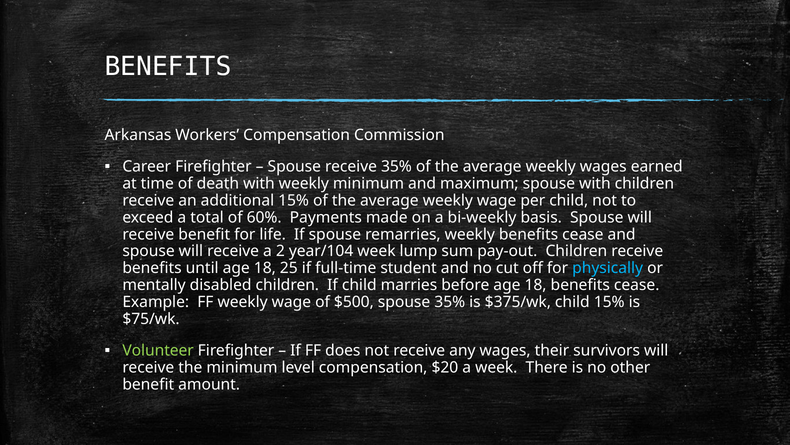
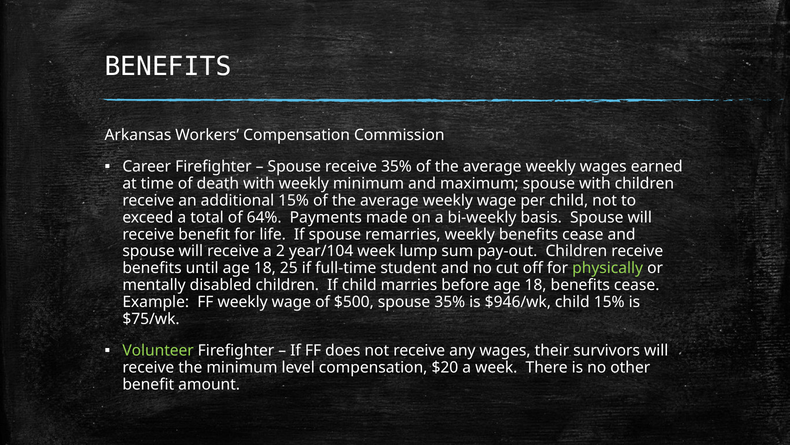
60%: 60% -> 64%
physically colour: light blue -> light green
$375/wk: $375/wk -> $946/wk
